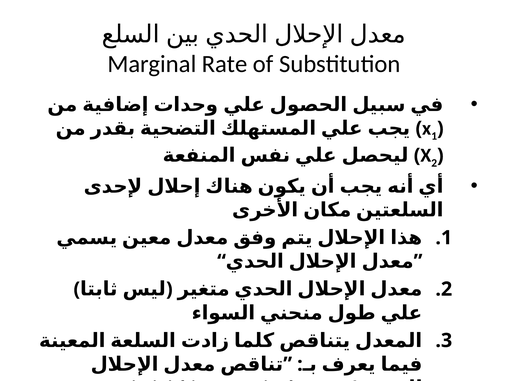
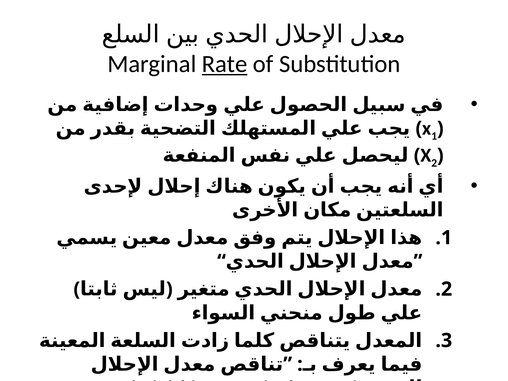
Rate at (225, 64) underline: none -> present
